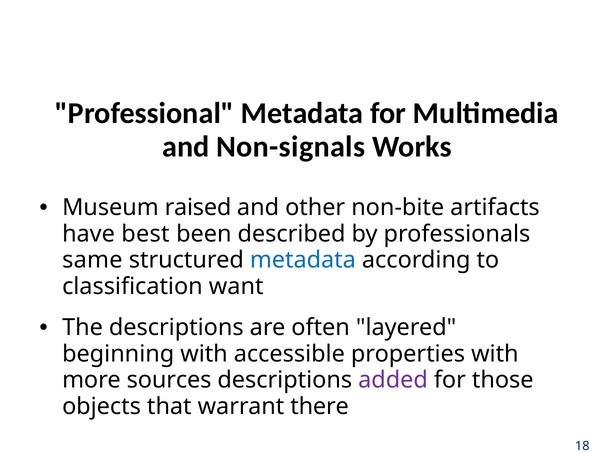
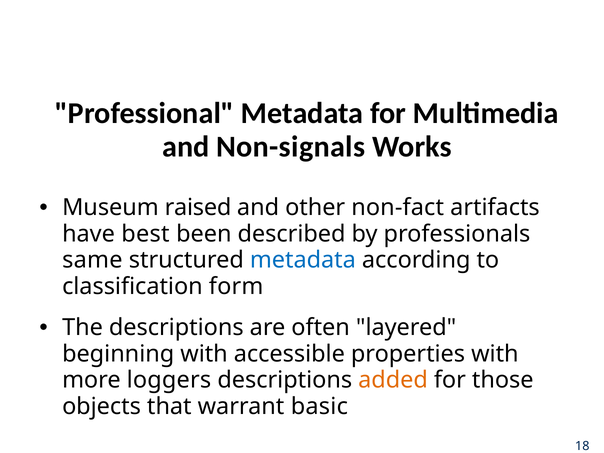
non-bite: non-bite -> non-fact
want: want -> form
sources: sources -> loggers
added colour: purple -> orange
there: there -> basic
